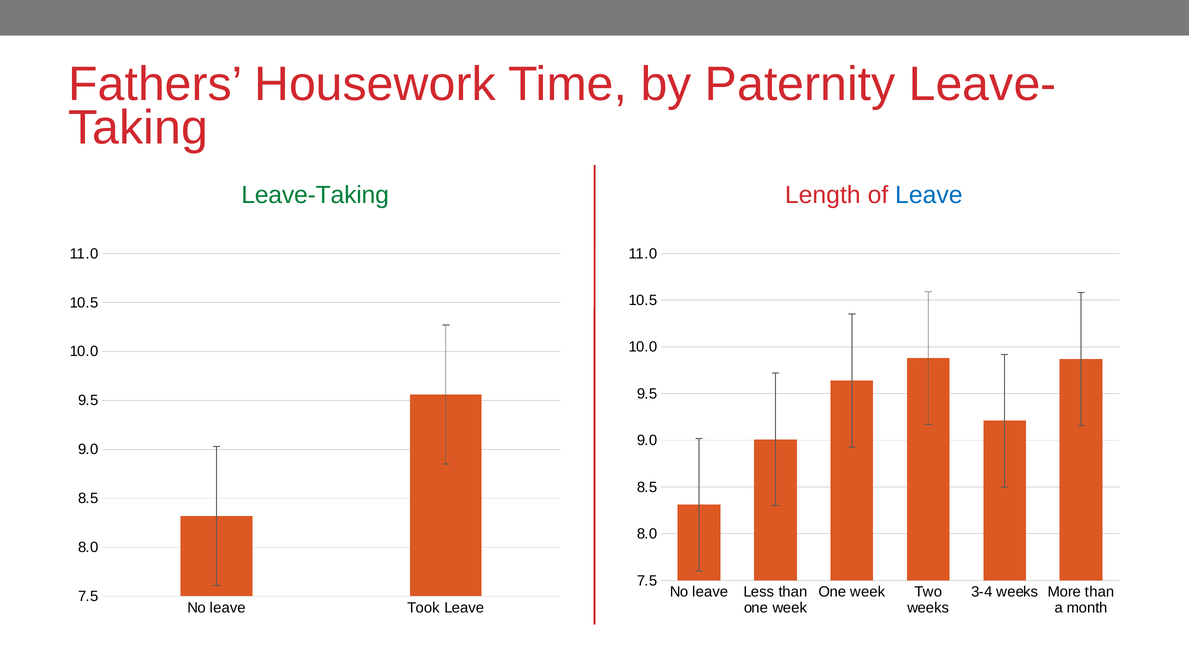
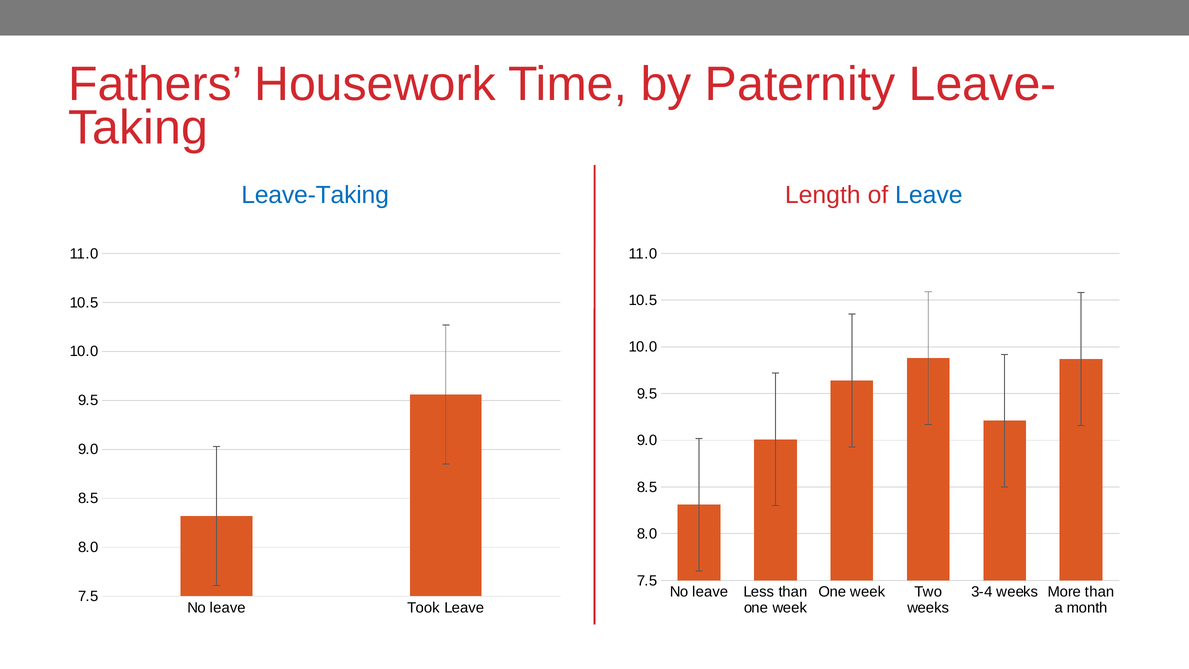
Leave-Taking colour: green -> blue
